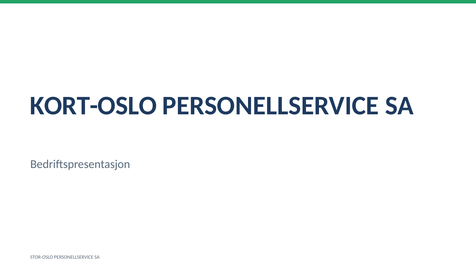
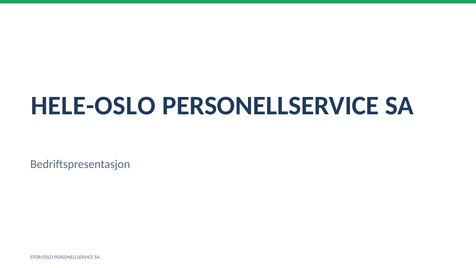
KORT-OSLO: KORT-OSLO -> HELE-OSLO
